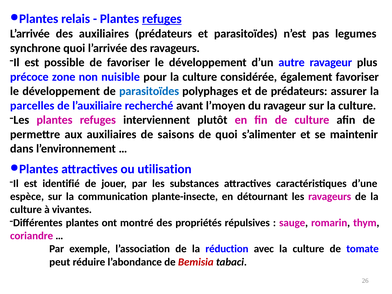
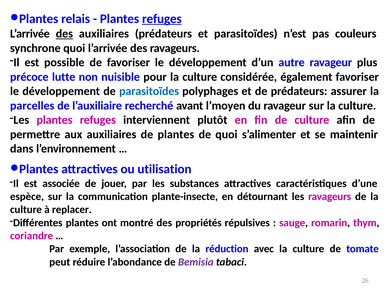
des at (64, 34) underline: none -> present
legumes: legumes -> couleurs
zone: zone -> lutte
de saisons: saisons -> plantes
identifié: identifié -> associée
vivantes: vivantes -> replacer
Bemisia colour: red -> purple
